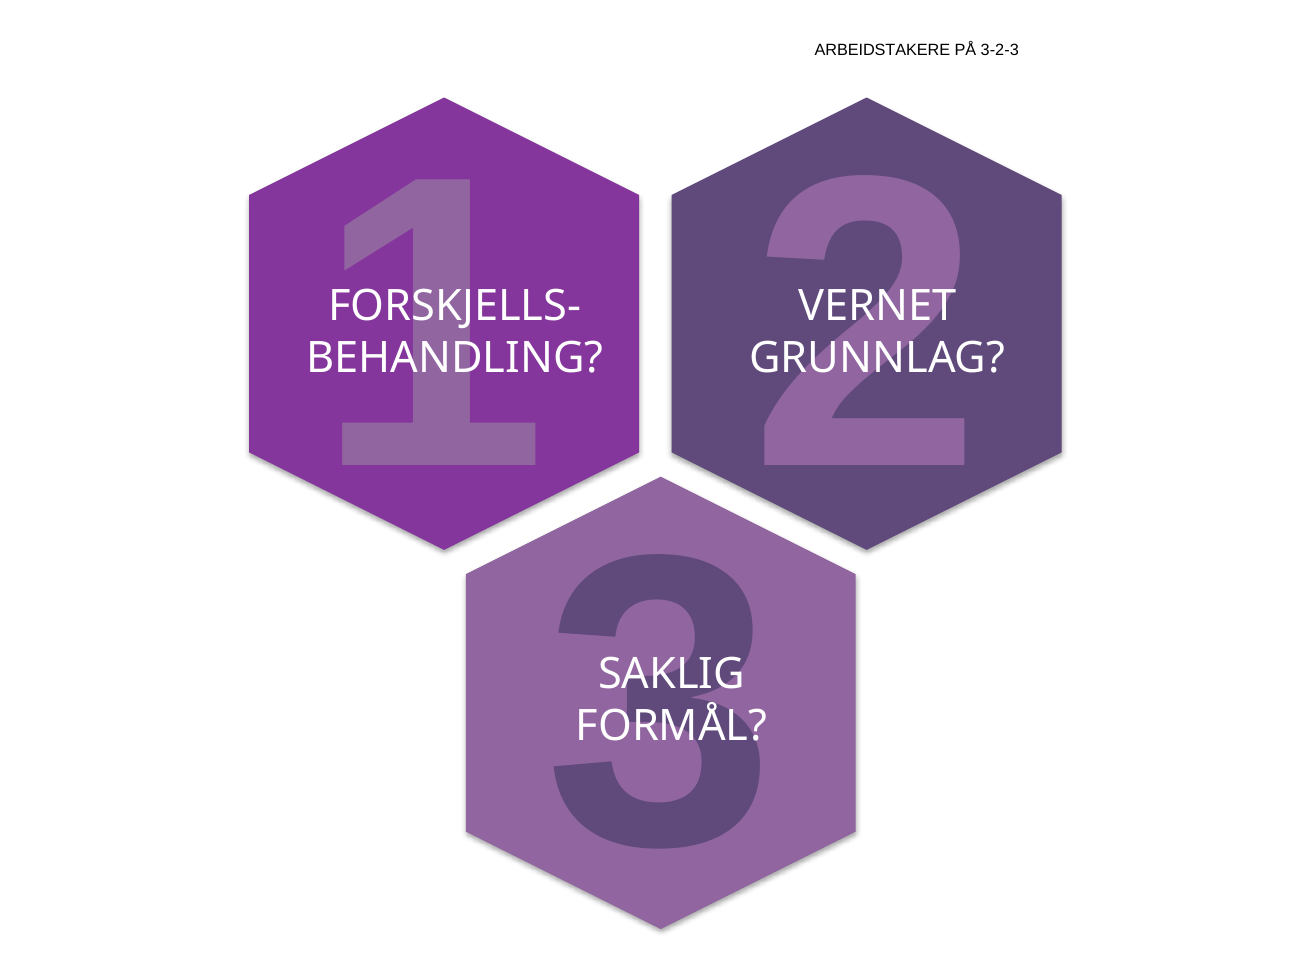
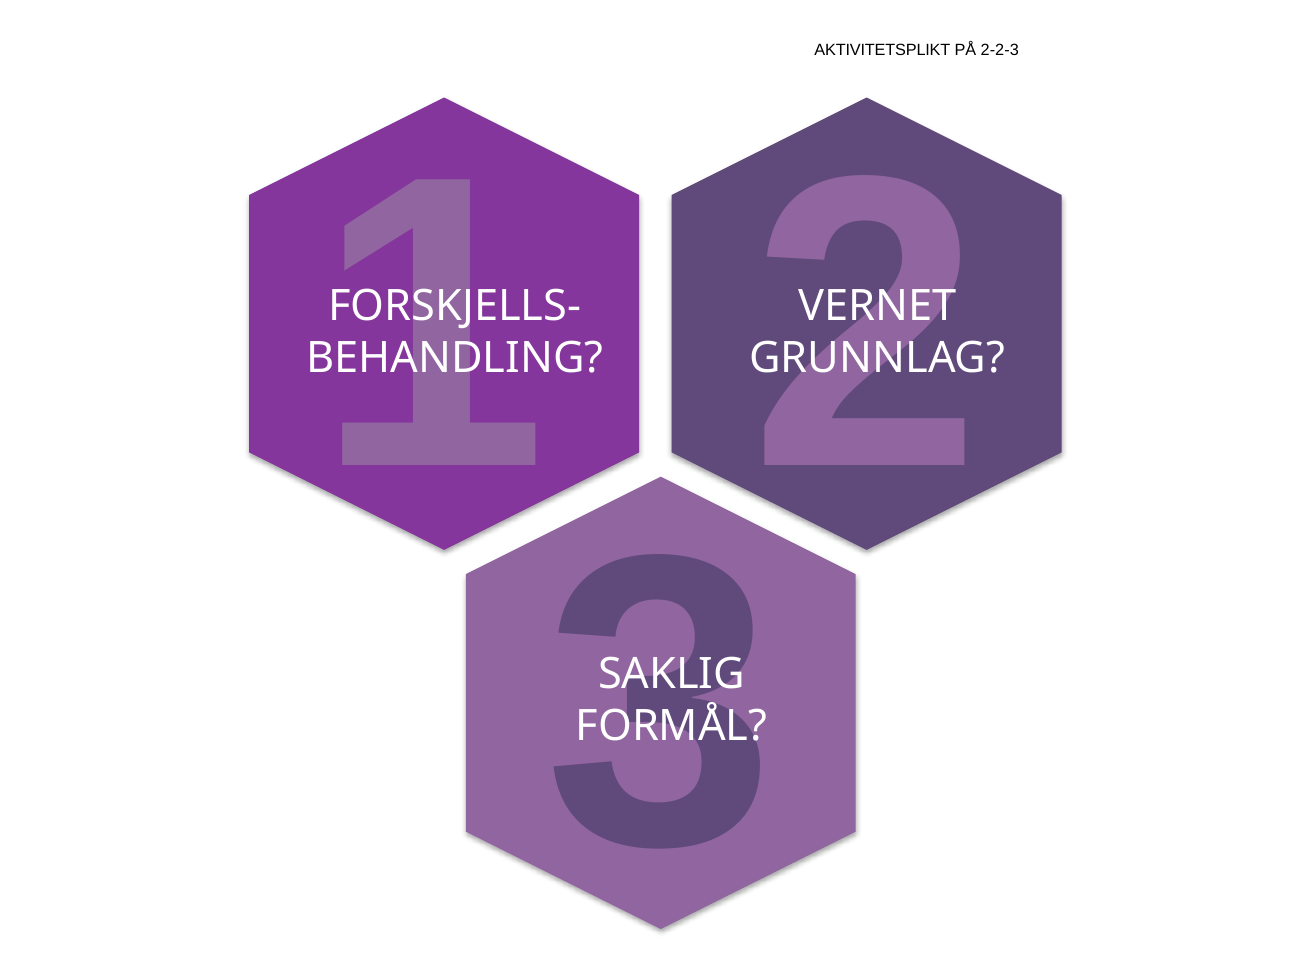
ARBEIDSTAKERE: ARBEIDSTAKERE -> AKTIVITETSPLIKT
3-2-3: 3-2-3 -> 2-2-3
